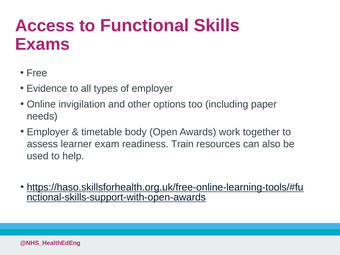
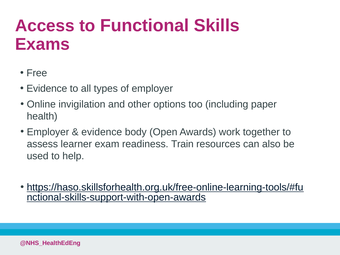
needs: needs -> health
timetable at (102, 132): timetable -> evidence
